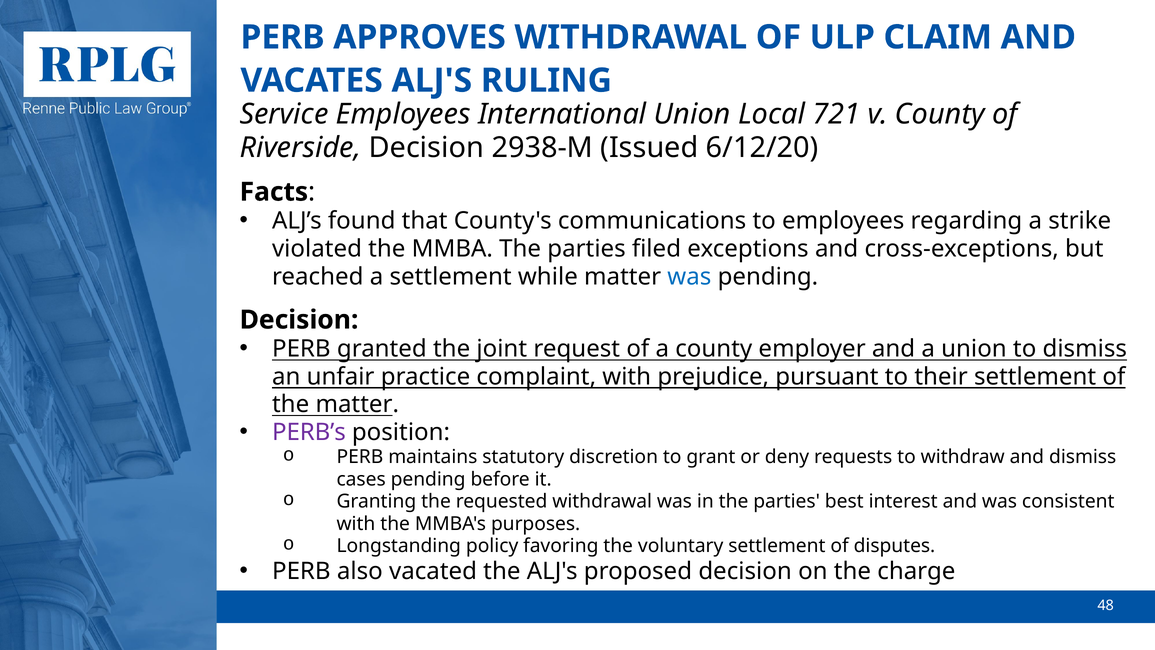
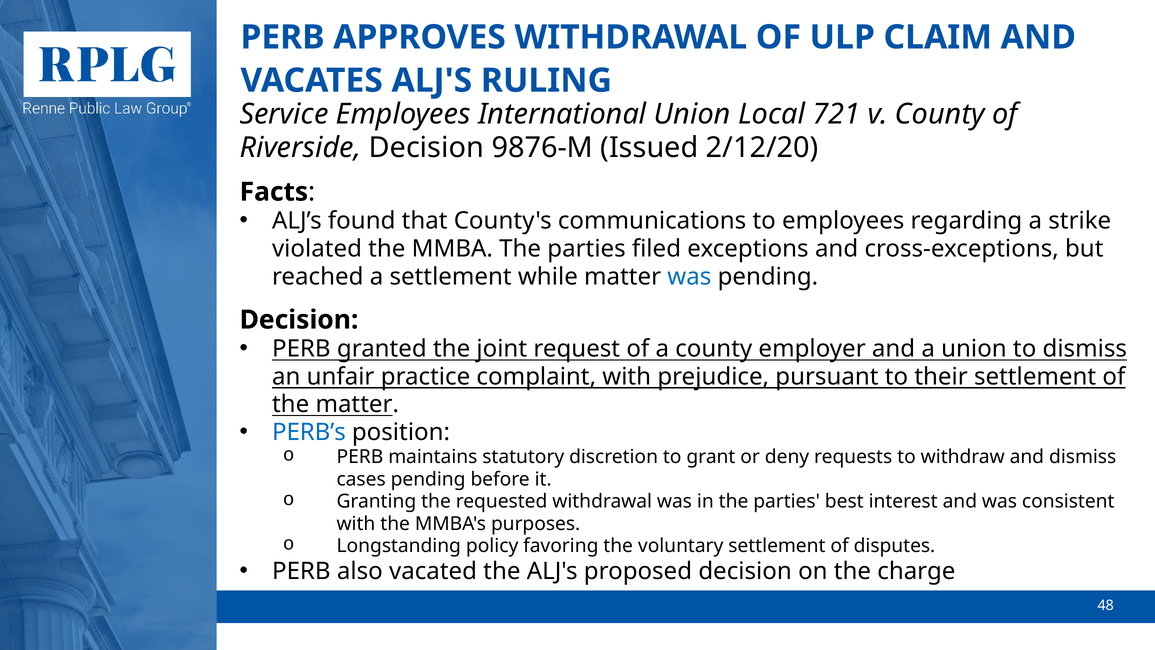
2938-M: 2938-M -> 9876-M
6/12/20: 6/12/20 -> 2/12/20
PERB’s colour: purple -> blue
